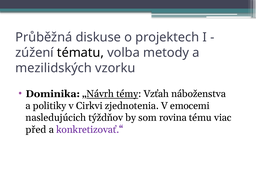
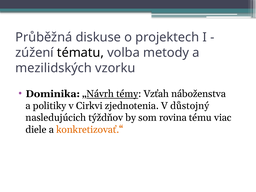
emocemi: emocemi -> důstojný
před: před -> diele
konkretizovať.“ colour: purple -> orange
